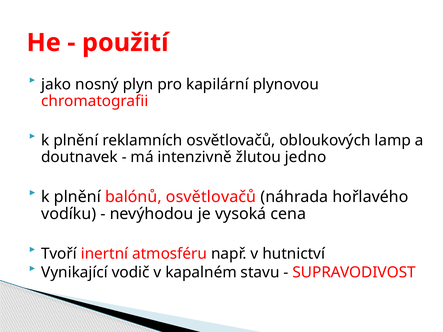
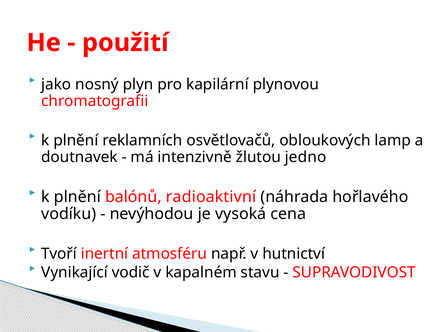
balónů osvětlovačů: osvětlovačů -> radioaktivní
